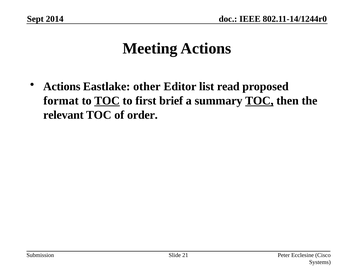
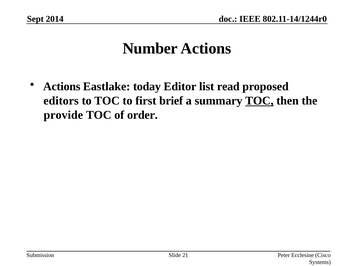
Meeting: Meeting -> Number
other: other -> today
format: format -> editors
TOC at (107, 101) underline: present -> none
relevant: relevant -> provide
